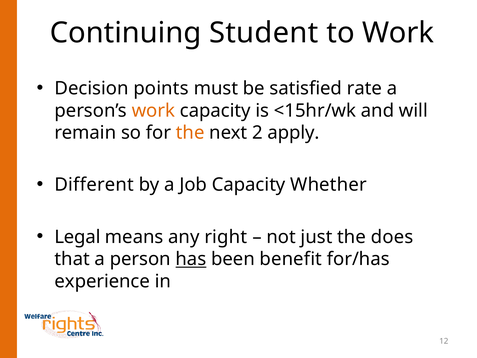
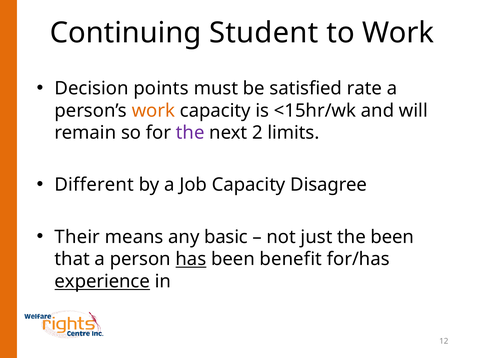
the at (190, 133) colour: orange -> purple
apply: apply -> limits
Whether: Whether -> Disagree
Legal: Legal -> Their
right: right -> basic
the does: does -> been
experience underline: none -> present
